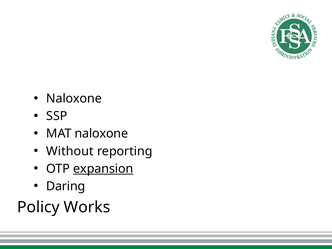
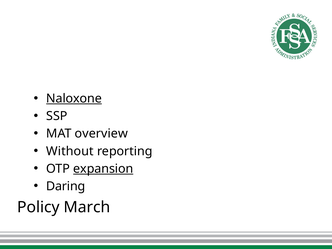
Naloxone at (74, 99) underline: none -> present
MAT naloxone: naloxone -> overview
Works: Works -> March
